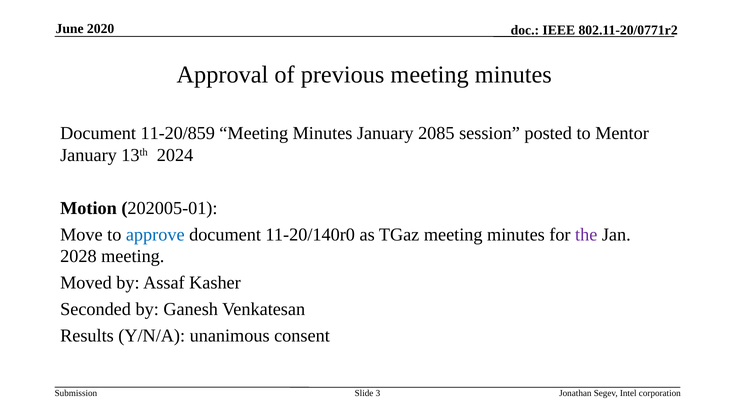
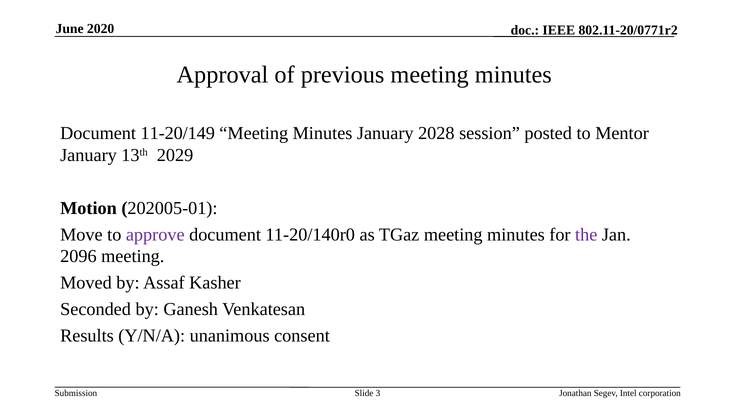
11-20/859: 11-20/859 -> 11-20/149
2085: 2085 -> 2028
2024: 2024 -> 2029
approve colour: blue -> purple
2028: 2028 -> 2096
